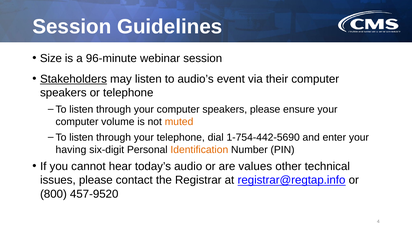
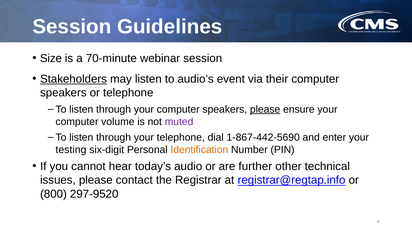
96-minute: 96-minute -> 70-minute
please at (265, 109) underline: none -> present
muted colour: orange -> purple
1-754-442-5690: 1-754-442-5690 -> 1-867-442-5690
having: having -> testing
values: values -> further
457-9520: 457-9520 -> 297-9520
